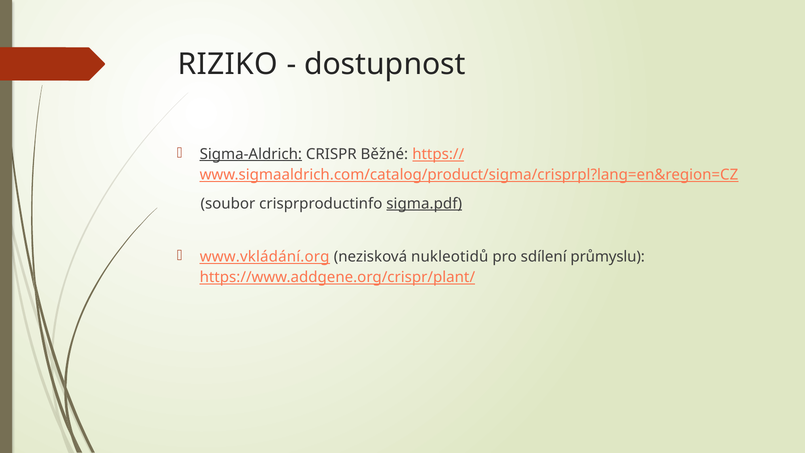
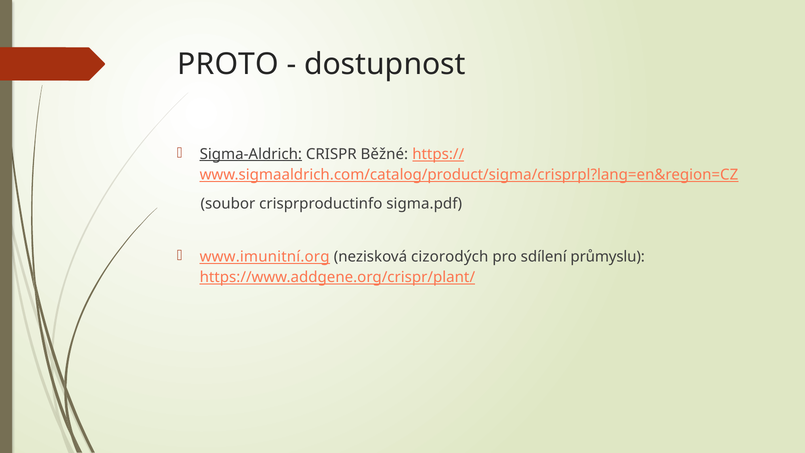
RIZIKO: RIZIKO -> PROTO
sigma.pdf underline: present -> none
www.vkládání.org: www.vkládání.org -> www.imunitní.org
nukleotidů: nukleotidů -> cizorodých
